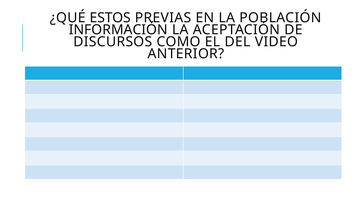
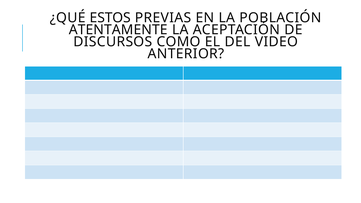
INFORMACIÓN: INFORMACIÓN -> ATENTAMENTE
